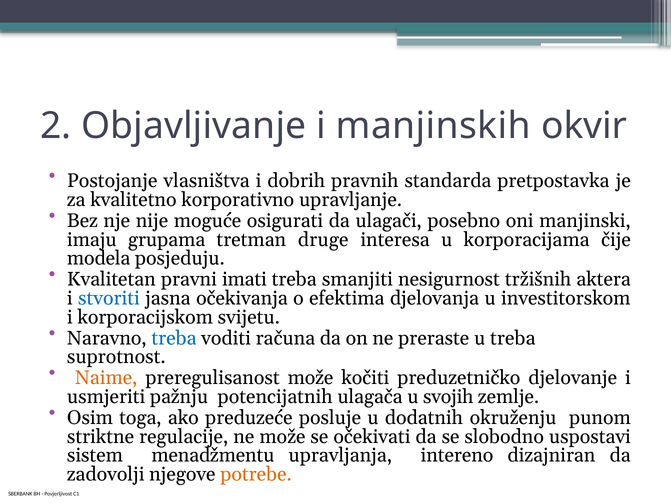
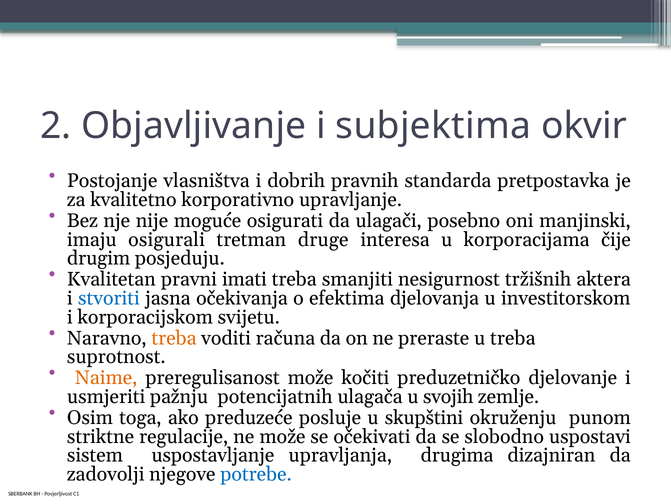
manjinskih: manjinskih -> subjektima
grupama: grupama -> osigurali
modela: modela -> drugim
treba at (174, 338) colour: blue -> orange
dodatnih: dodatnih -> skupštini
menadžmentu: menadžmentu -> uspostavljanje
intereno: intereno -> drugima
potrebe colour: orange -> blue
